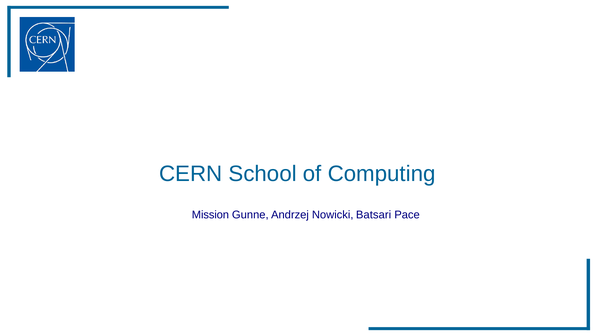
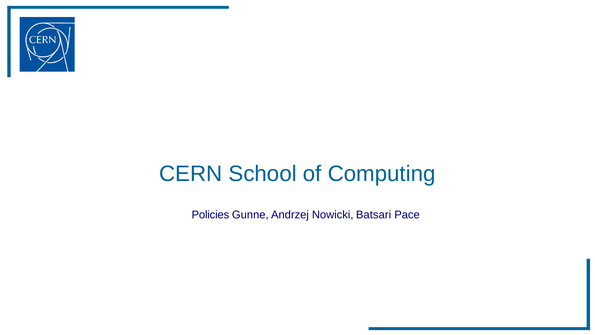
Mission: Mission -> Policies
